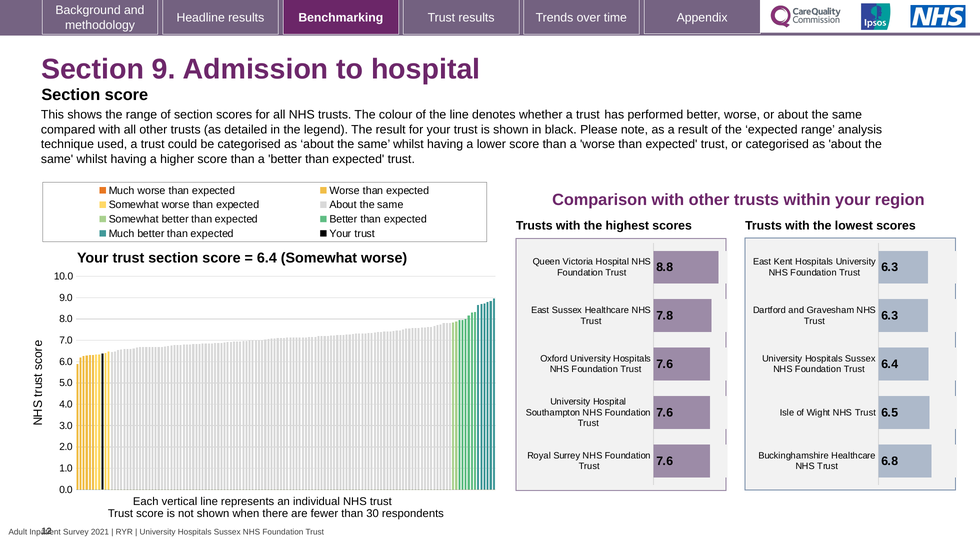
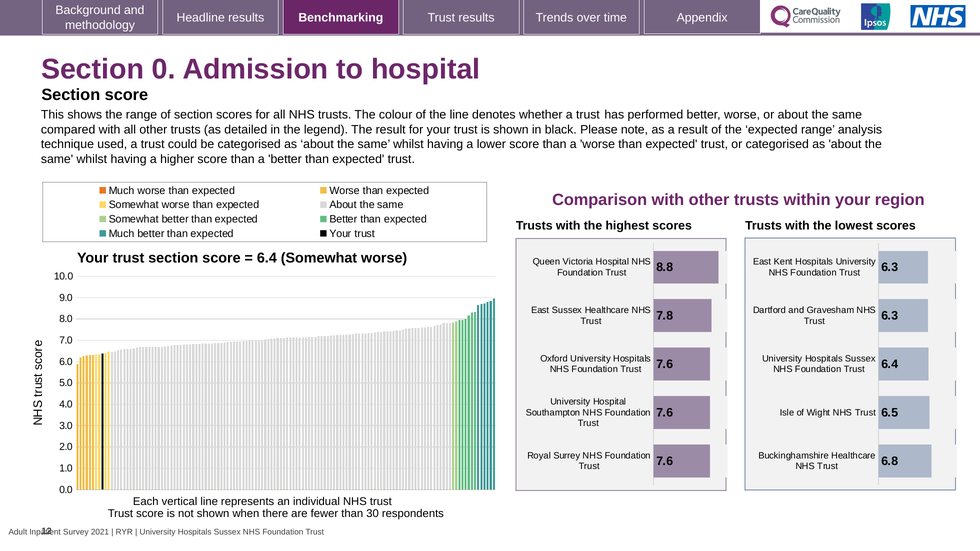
9: 9 -> 0
